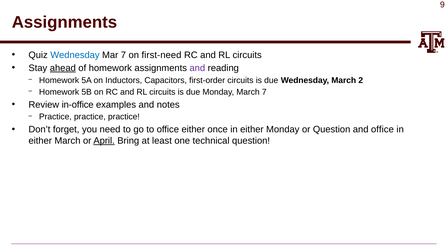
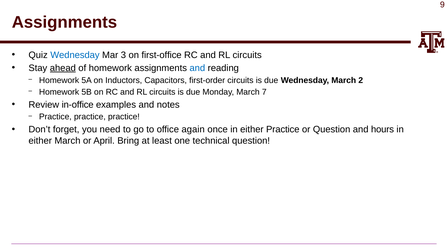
Mar 7: 7 -> 3
first-need: first-need -> first-office
and at (197, 68) colour: purple -> blue
office either: either -> again
either Monday: Monday -> Practice
and office: office -> hours
April underline: present -> none
